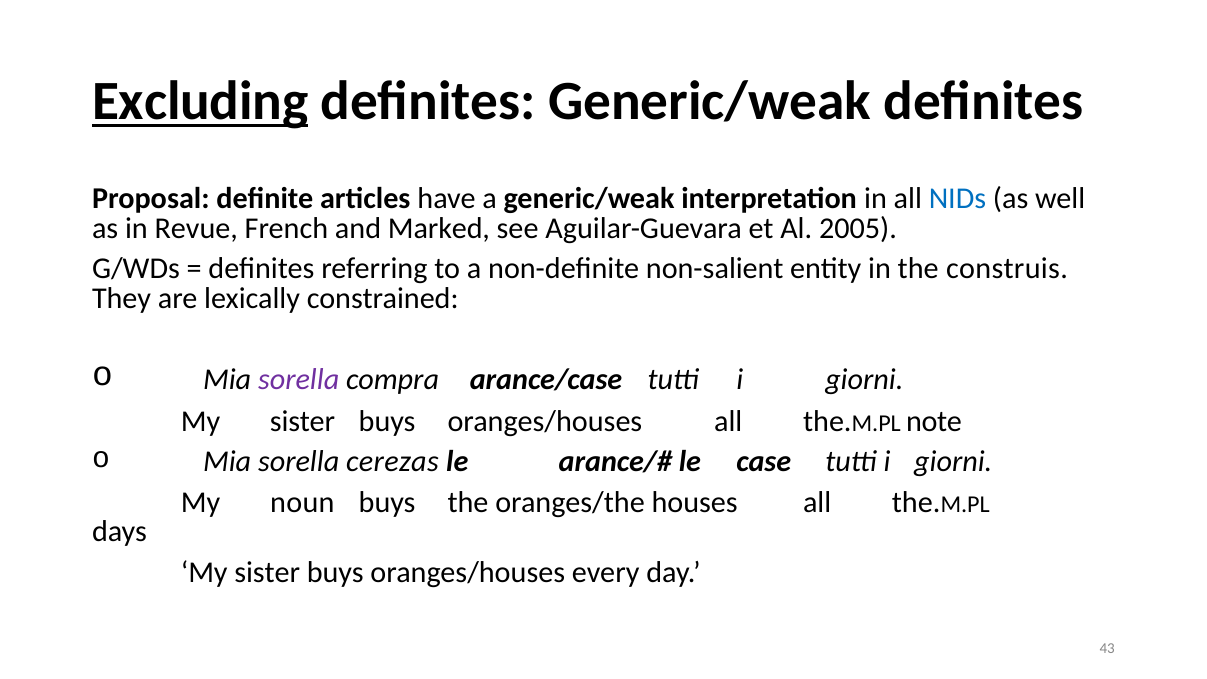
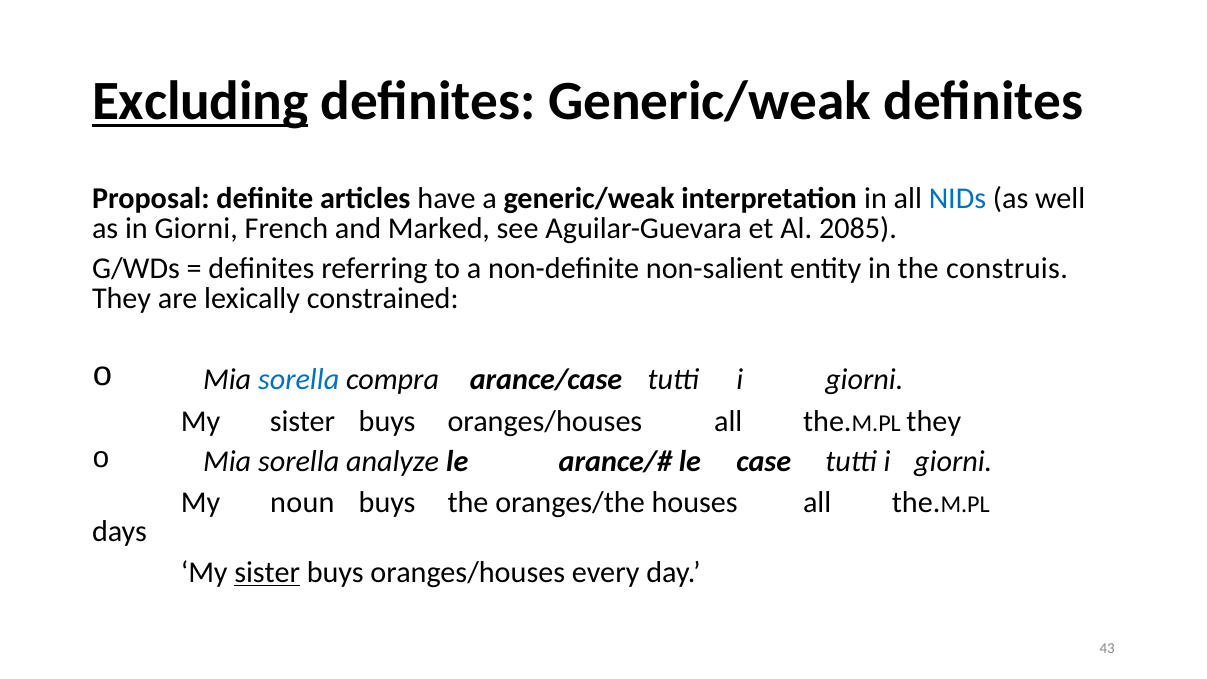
in Revue: Revue -> Giorni
2005: 2005 -> 2085
sorella at (299, 380) colour: purple -> blue
note at (934, 421): note -> they
cerezas: cerezas -> analyze
sister at (267, 572) underline: none -> present
